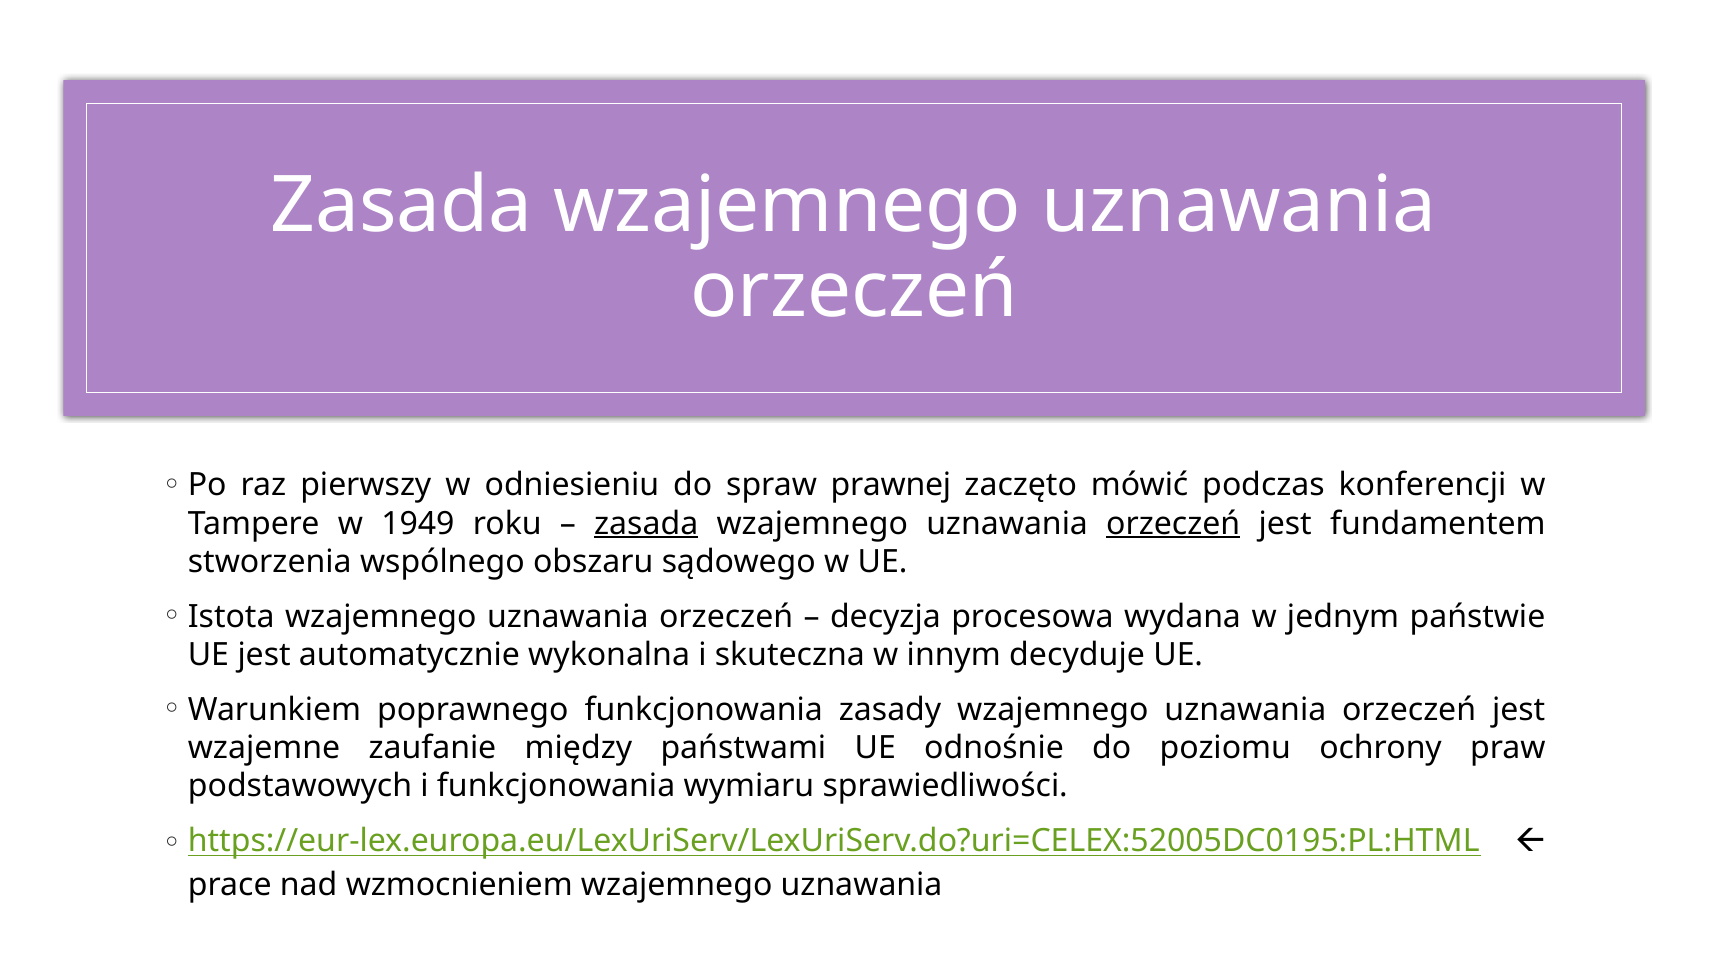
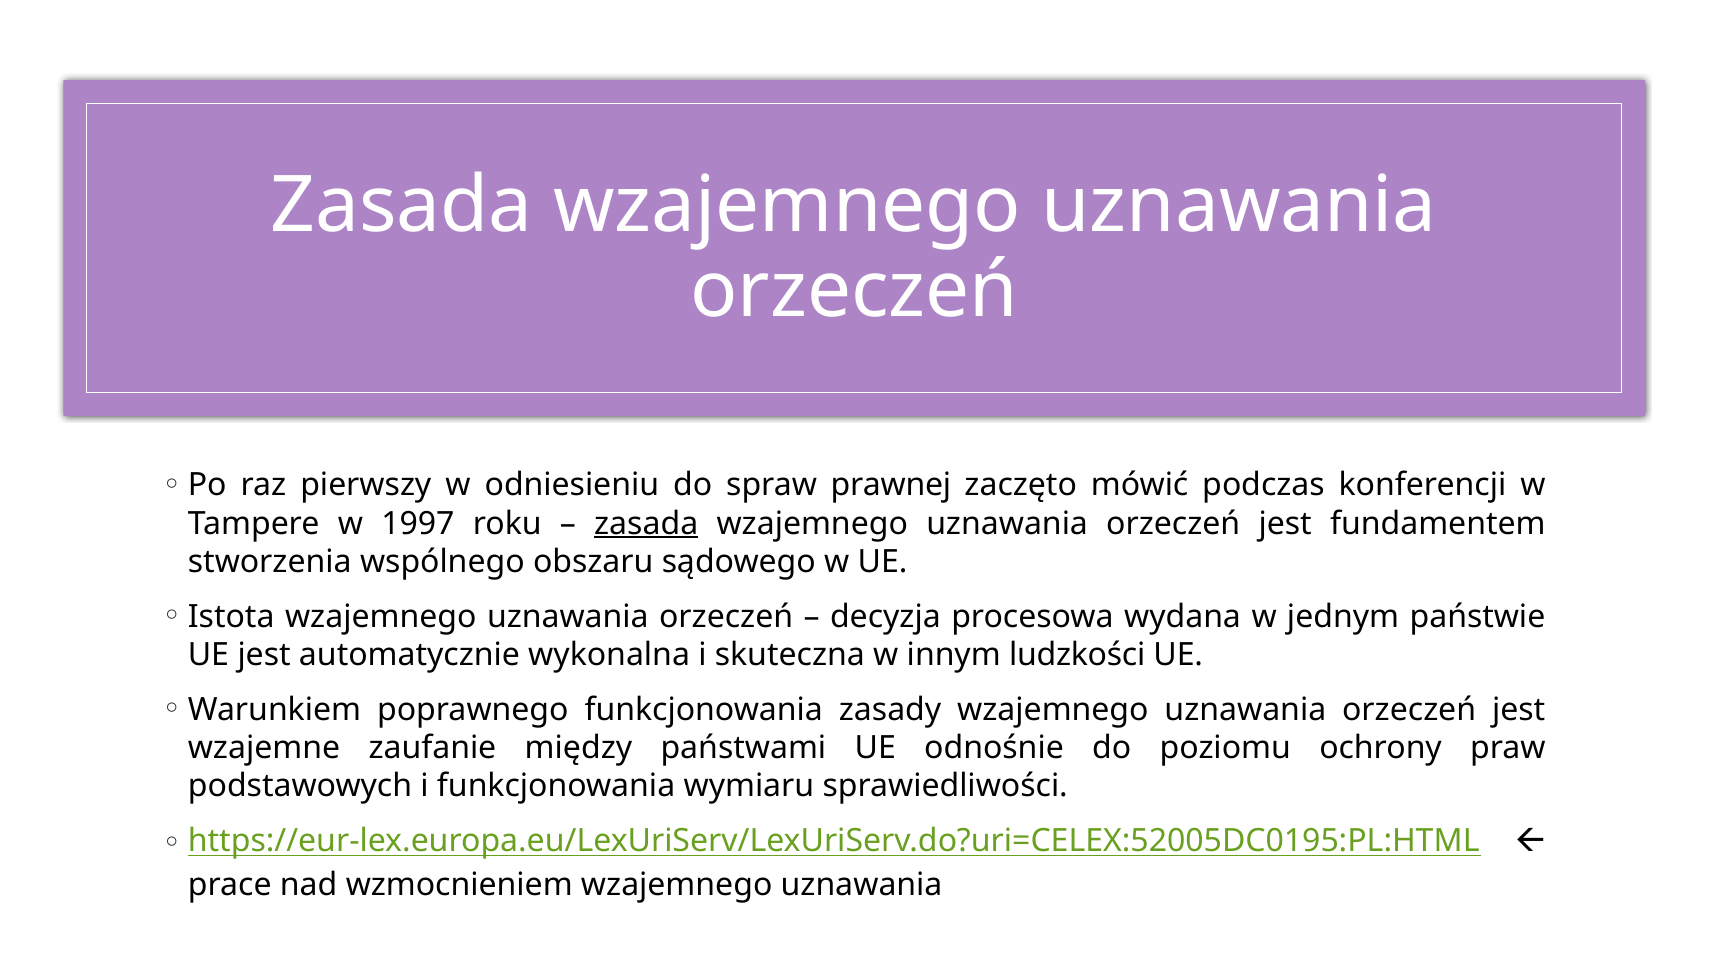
1949: 1949 -> 1997
orzeczeń at (1173, 524) underline: present -> none
decyduje: decyduje -> ludzkości
